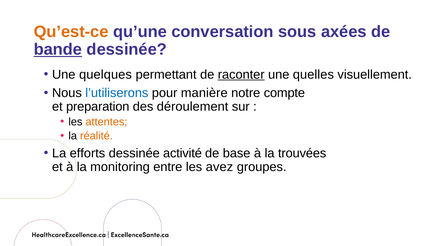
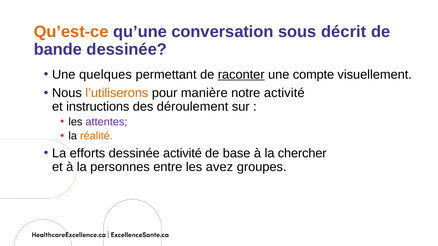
axées: axées -> décrit
bande underline: present -> none
quelles: quelles -> compte
l’utiliserons colour: blue -> orange
notre compte: compte -> activité
preparation: preparation -> instructions
attentes colour: orange -> purple
trouvées: trouvées -> chercher
monitoring: monitoring -> personnes
